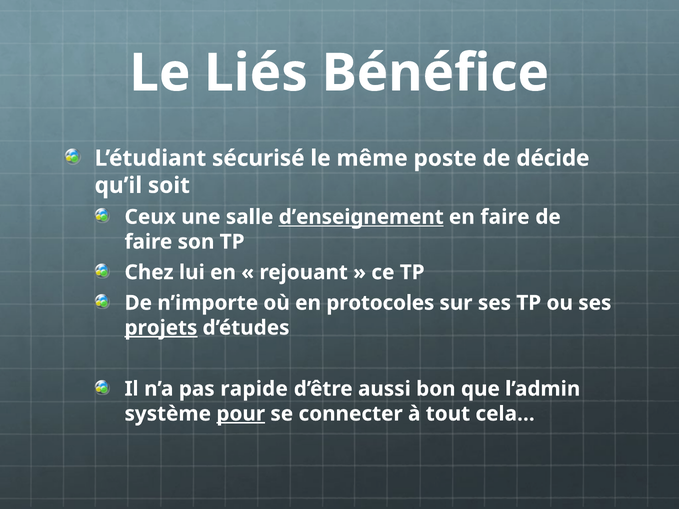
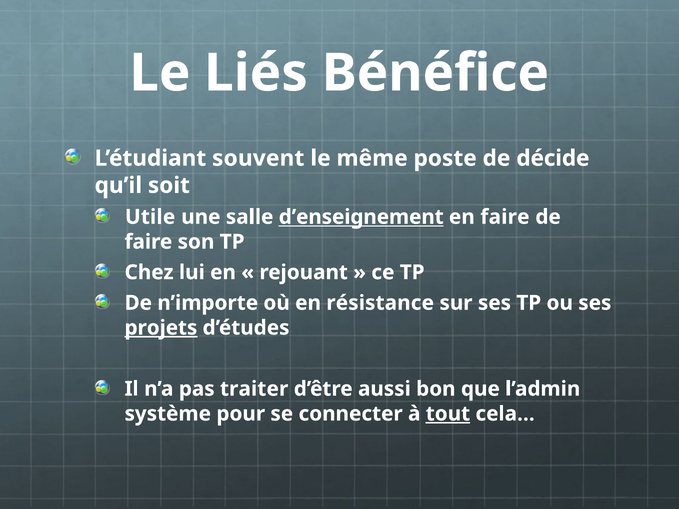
sécurisé: sécurisé -> souvent
Ceux: Ceux -> Utile
protocoles: protocoles -> résistance
rapide: rapide -> traiter
pour underline: present -> none
tout underline: none -> present
